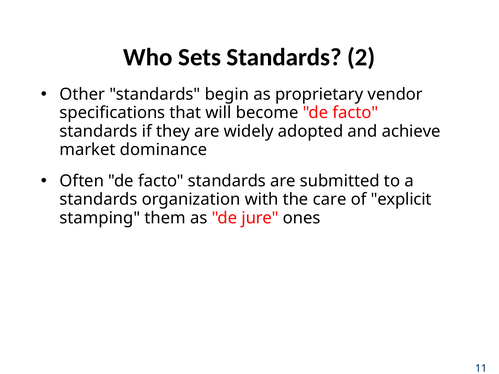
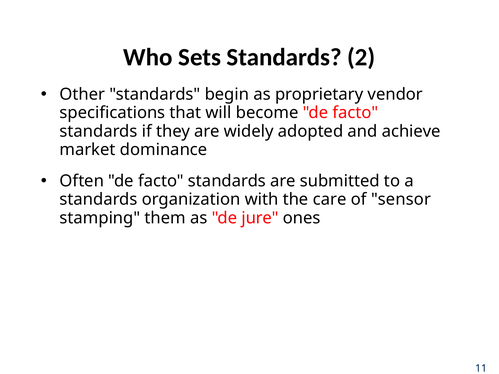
explicit: explicit -> sensor
